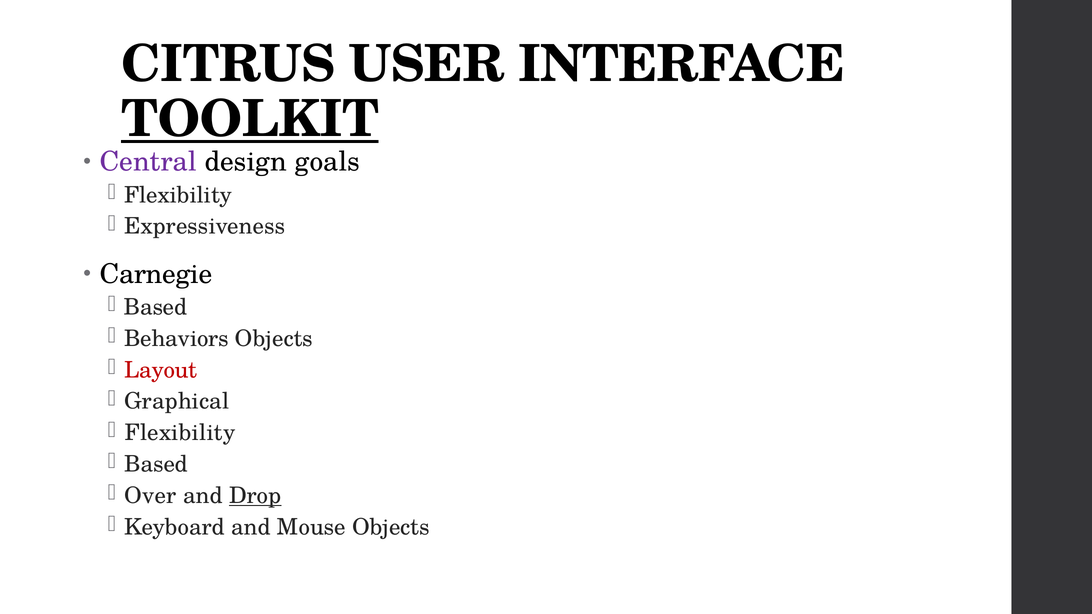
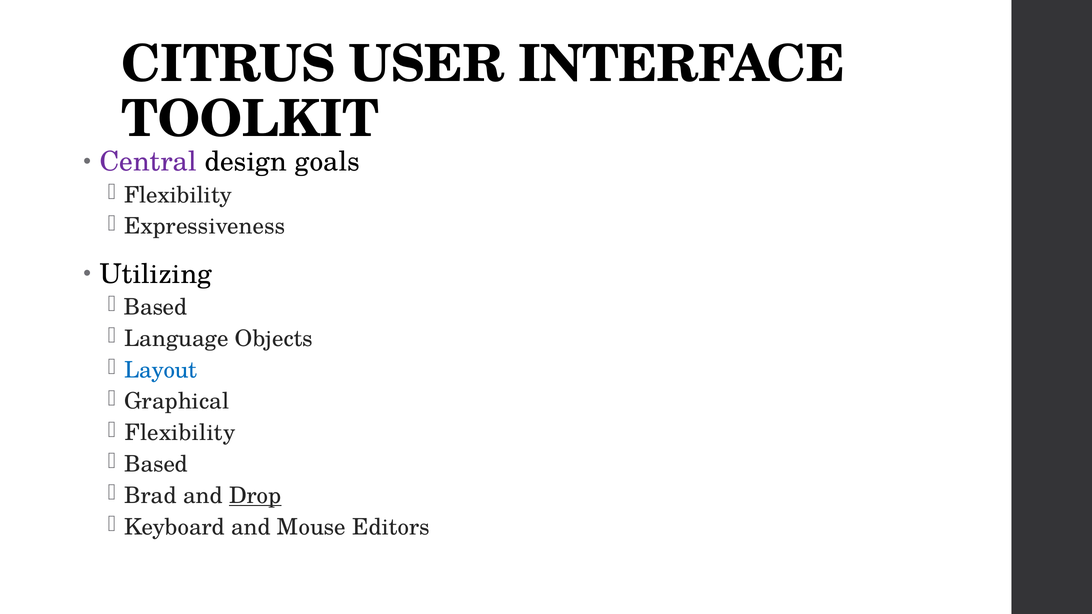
TOOLKIT underline: present -> none
Carnegie: Carnegie -> Utilizing
Behaviors: Behaviors -> Language
Layout colour: red -> blue
Over: Over -> Brad
Mouse Objects: Objects -> Editors
